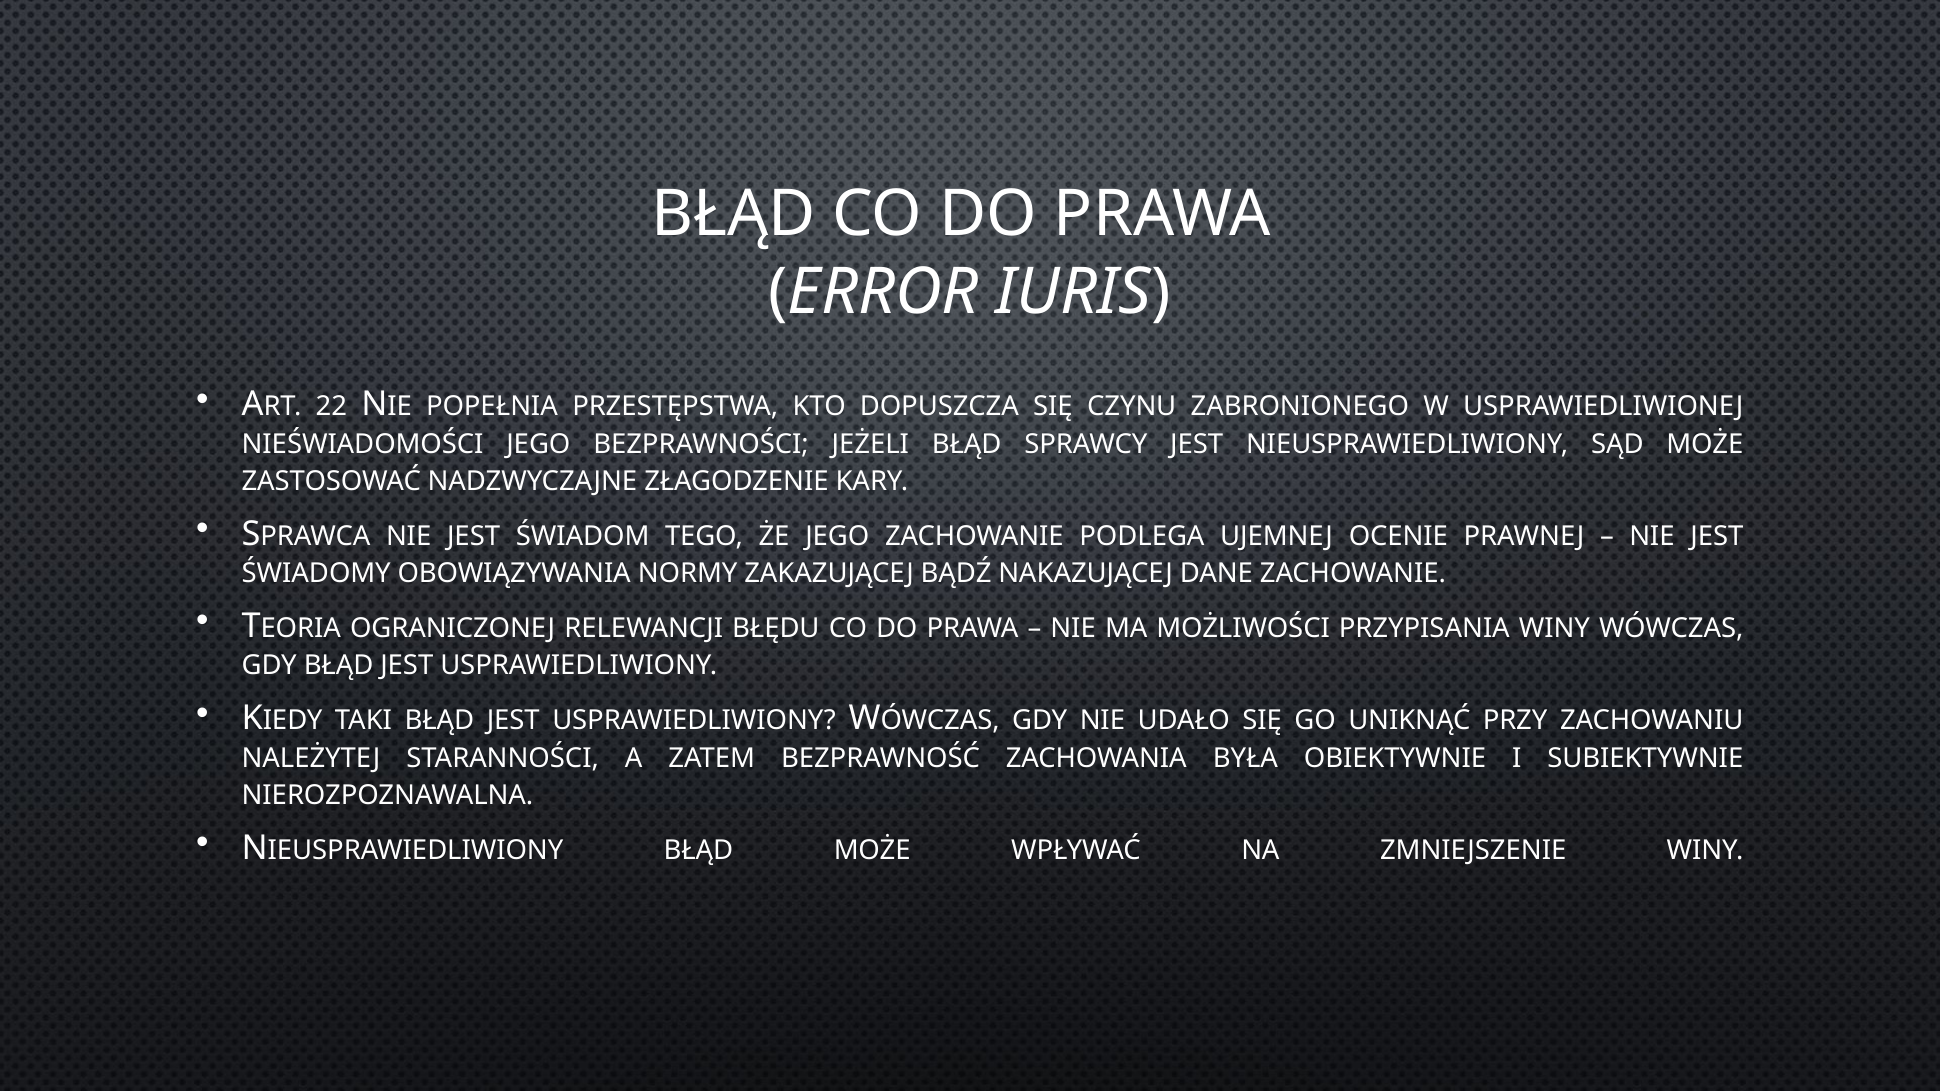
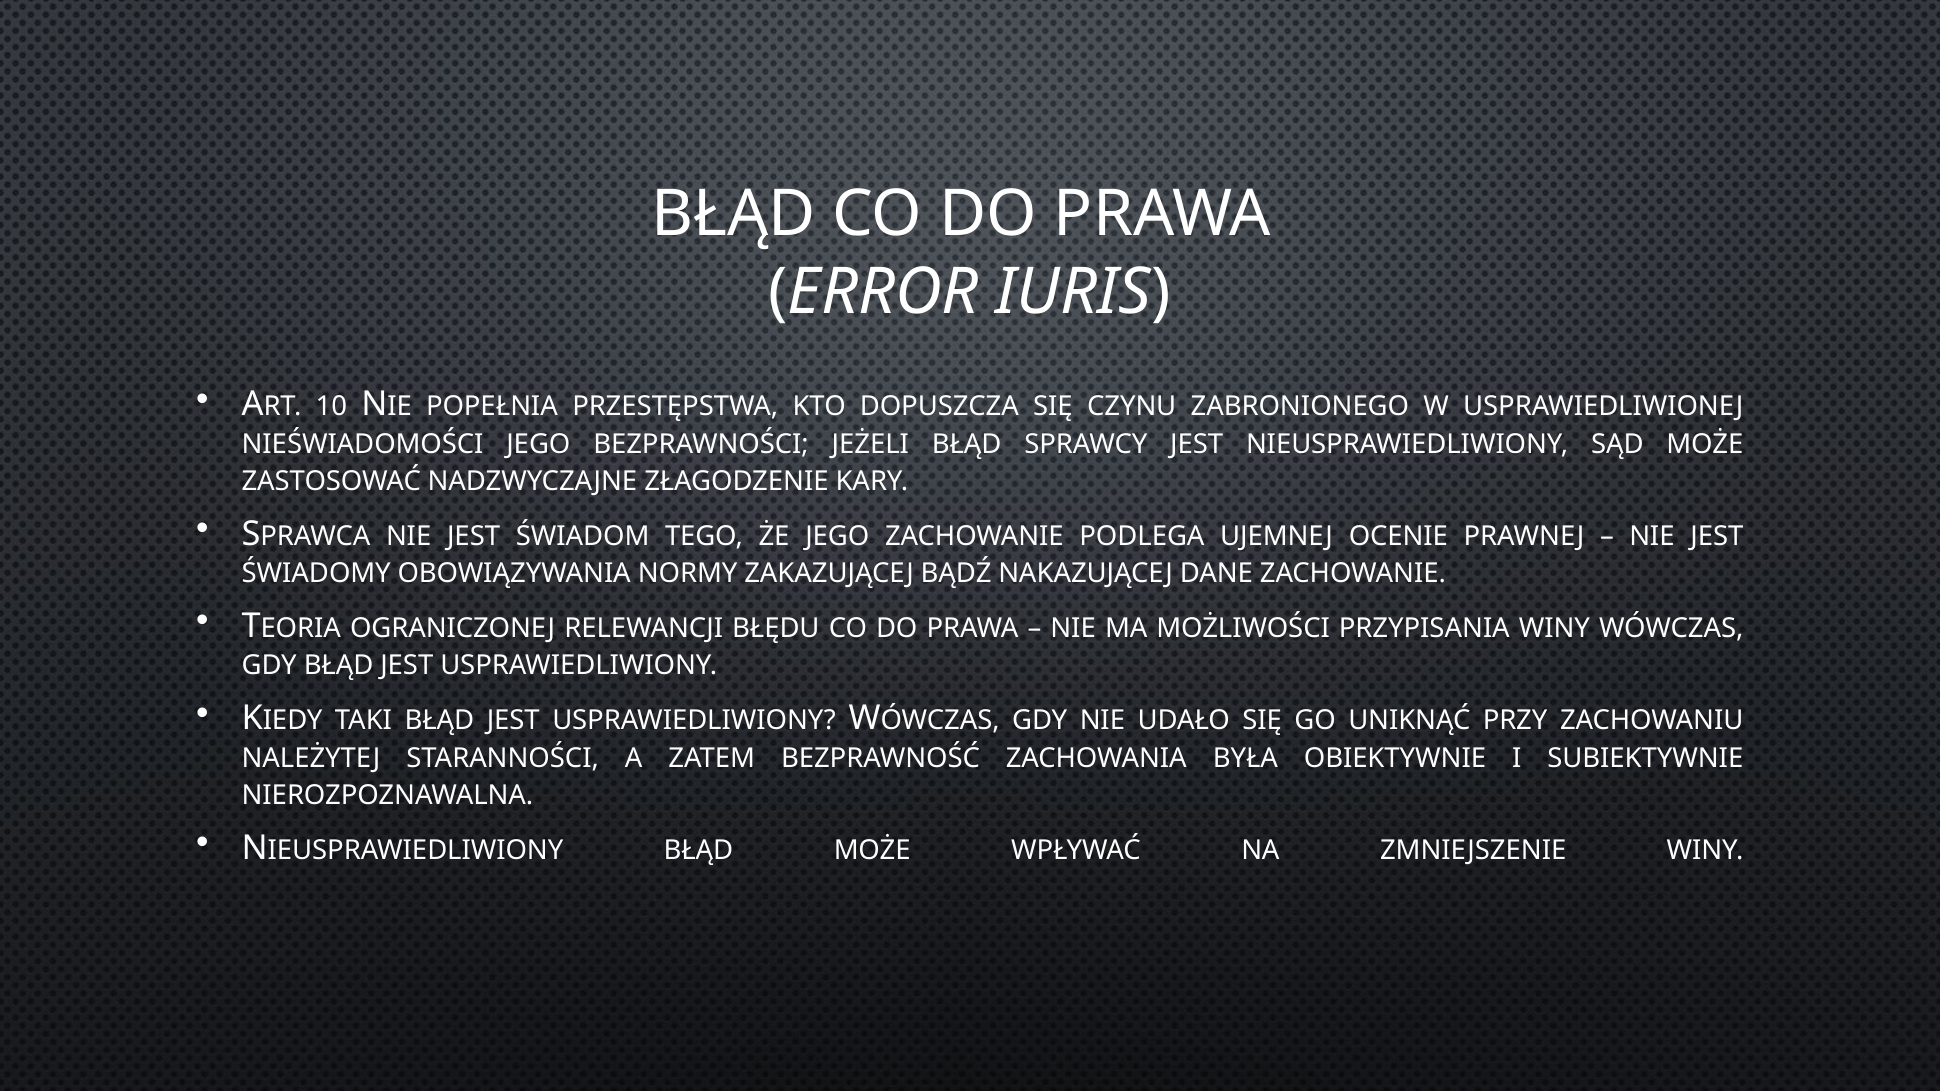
22: 22 -> 10
